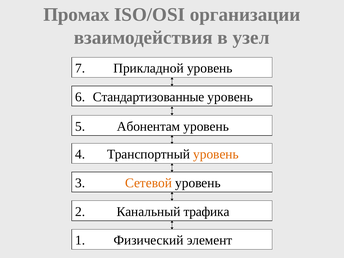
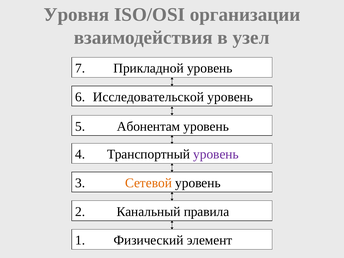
Промах: Промах -> Уровня
Стандартизованные: Стандартизованные -> Исследовательской
уровень at (216, 154) colour: orange -> purple
трафика: трафика -> правила
